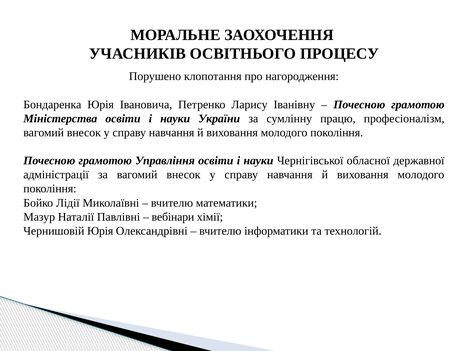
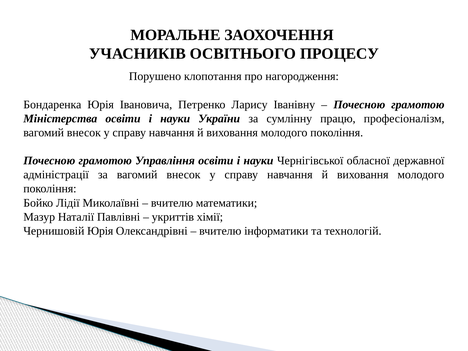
вебінари: вебінари -> укриттів
